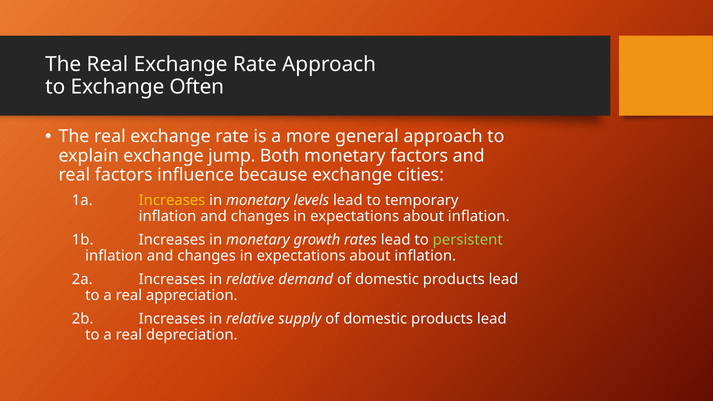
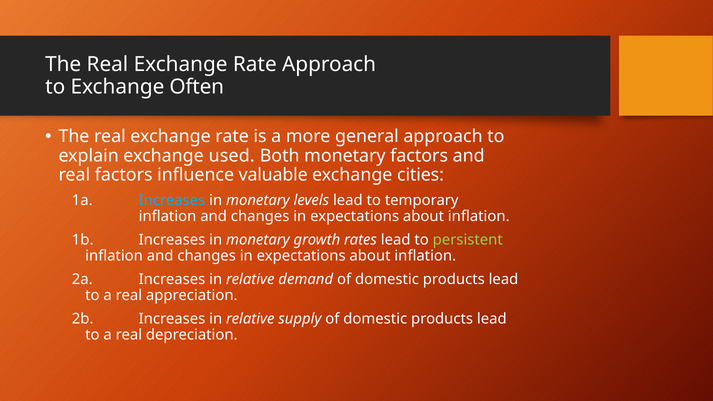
jump: jump -> used
because: because -> valuable
Increases at (172, 200) colour: yellow -> light blue
